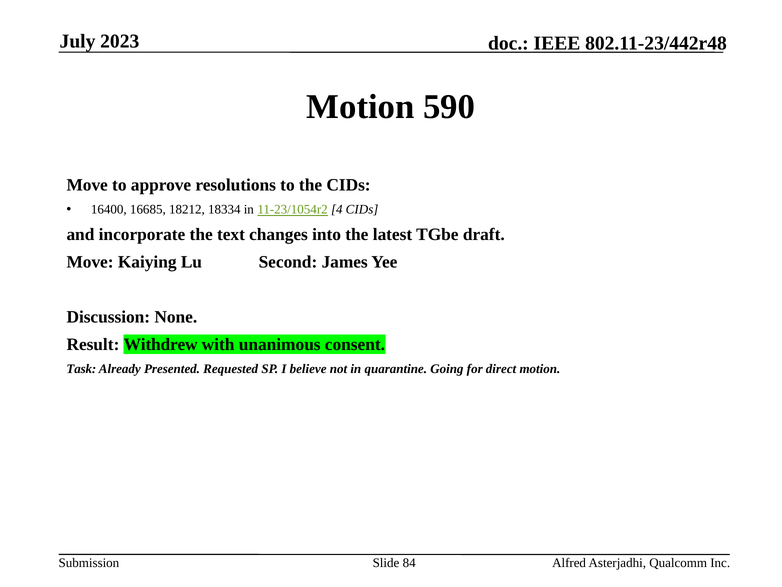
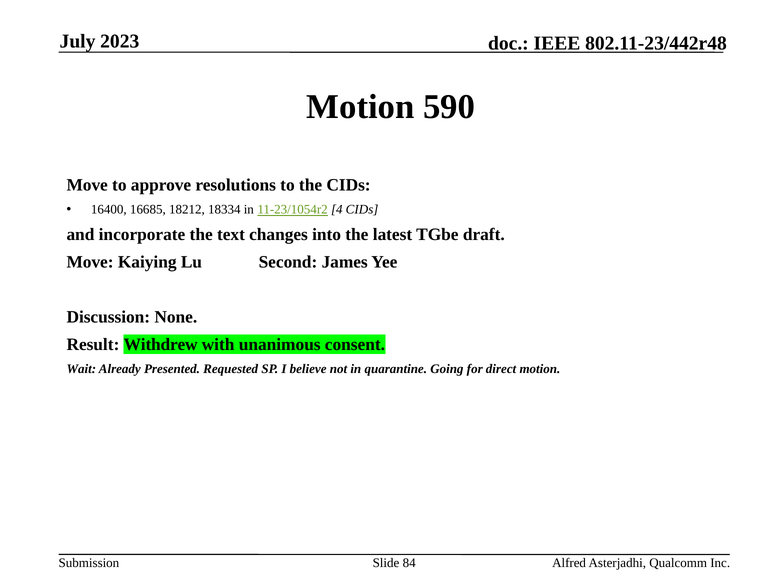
Task: Task -> Wait
